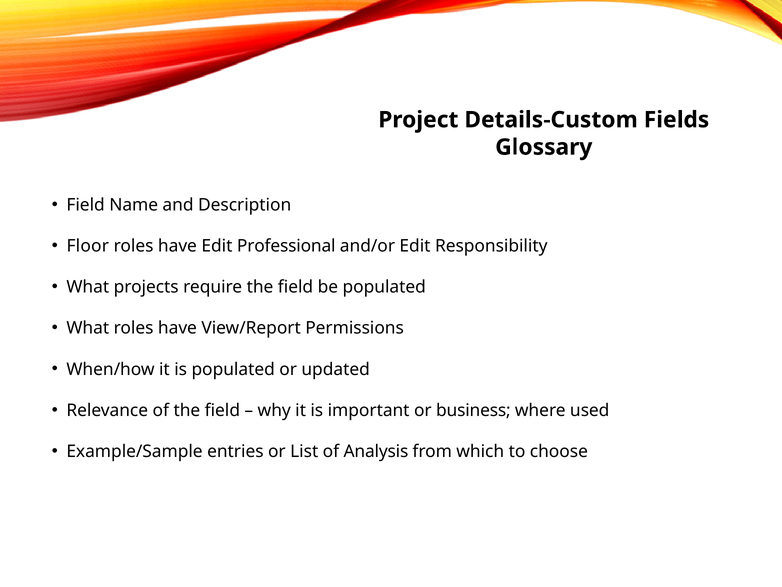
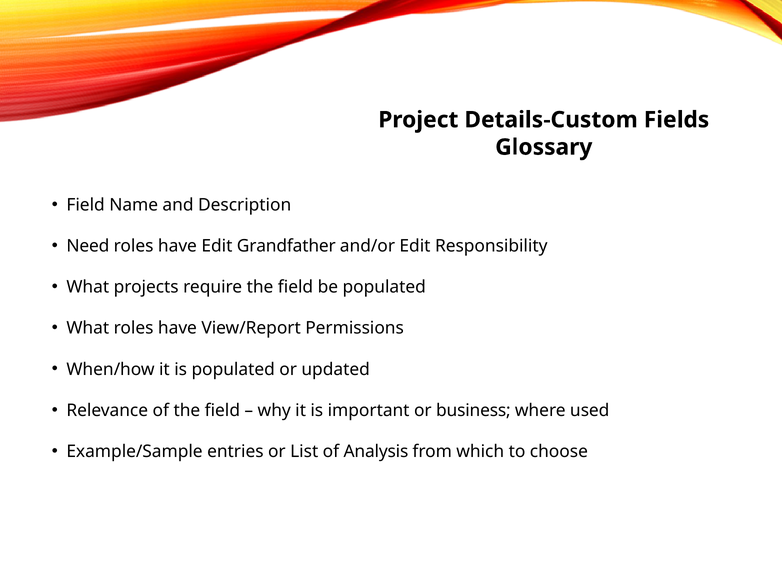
Floor: Floor -> Need
Professional: Professional -> Grandfather
